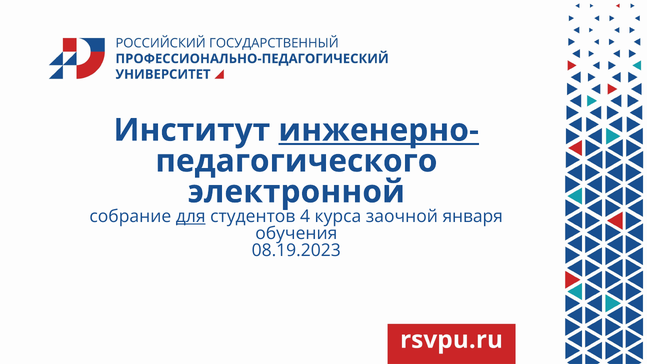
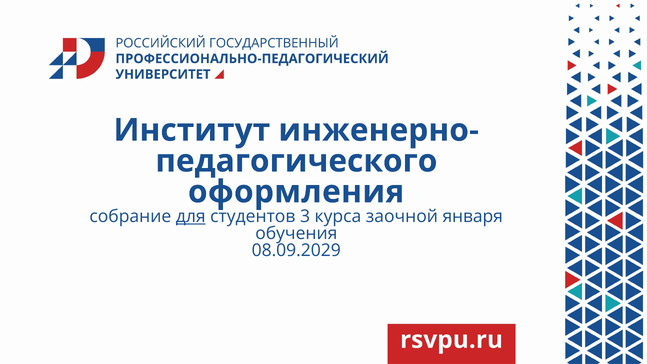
инженерно- underline: present -> none
электронной: электронной -> оформления
4: 4 -> 3
08.19.2023: 08.19.2023 -> 08.09.2029
